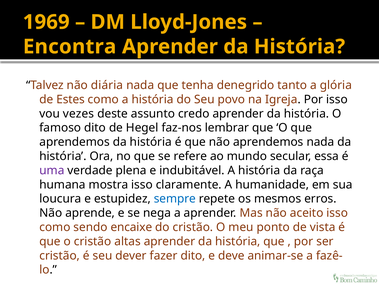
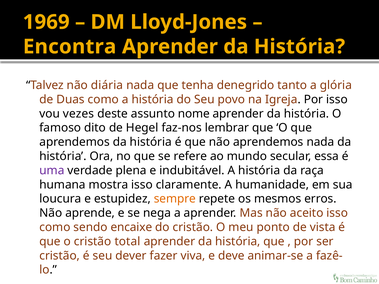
Estes: Estes -> Duas
credo: credo -> nome
sempre colour: blue -> orange
altas: altas -> total
fazer dito: dito -> viva
